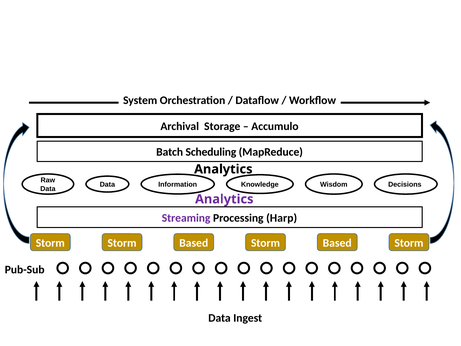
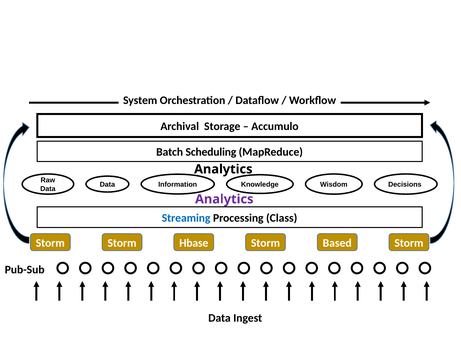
Streaming colour: purple -> blue
Harp: Harp -> Class
Storm Storm Based: Based -> Hbase
